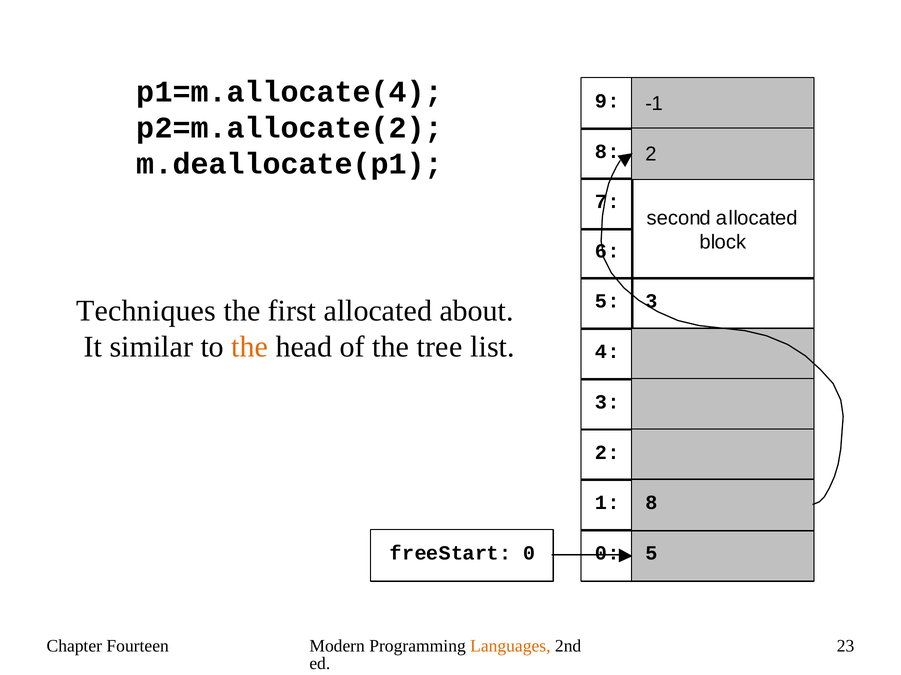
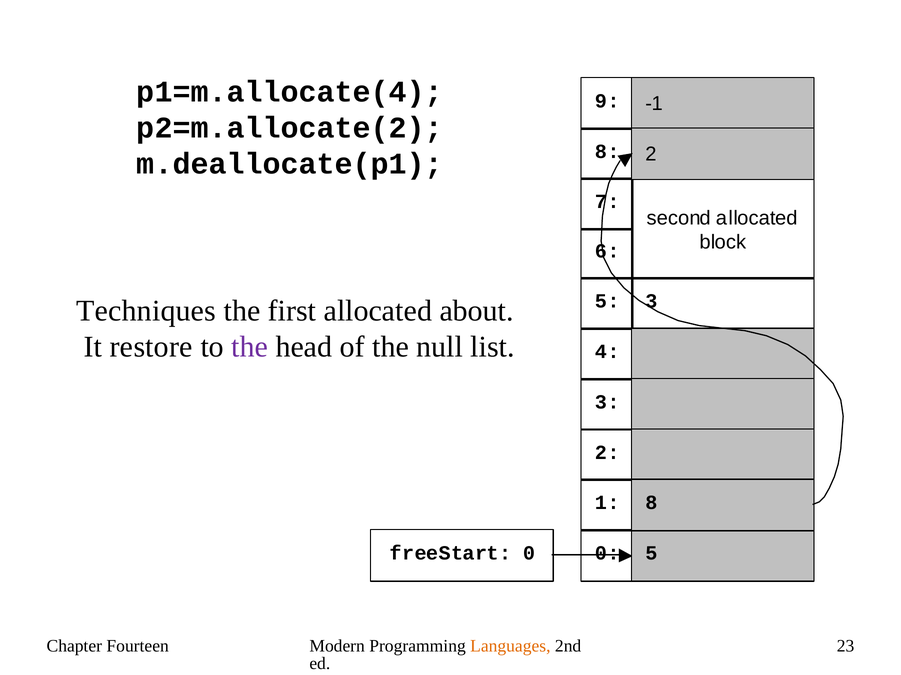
similar: similar -> restore
the at (250, 347) colour: orange -> purple
tree: tree -> null
